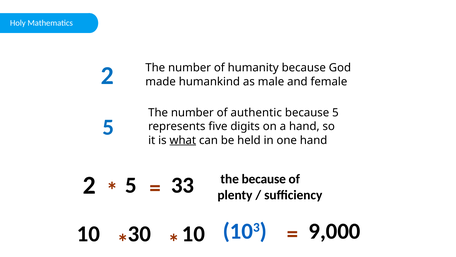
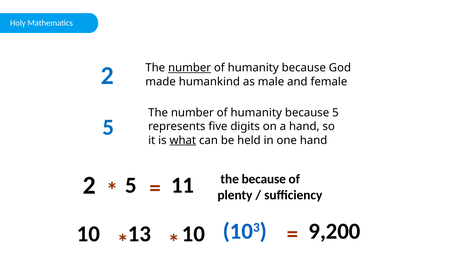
number at (190, 68) underline: none -> present
authentic at (256, 113): authentic -> humanity
33: 33 -> 11
30: 30 -> 13
9,000: 9,000 -> 9,200
